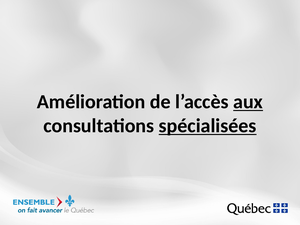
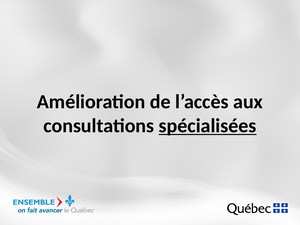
aux underline: present -> none
